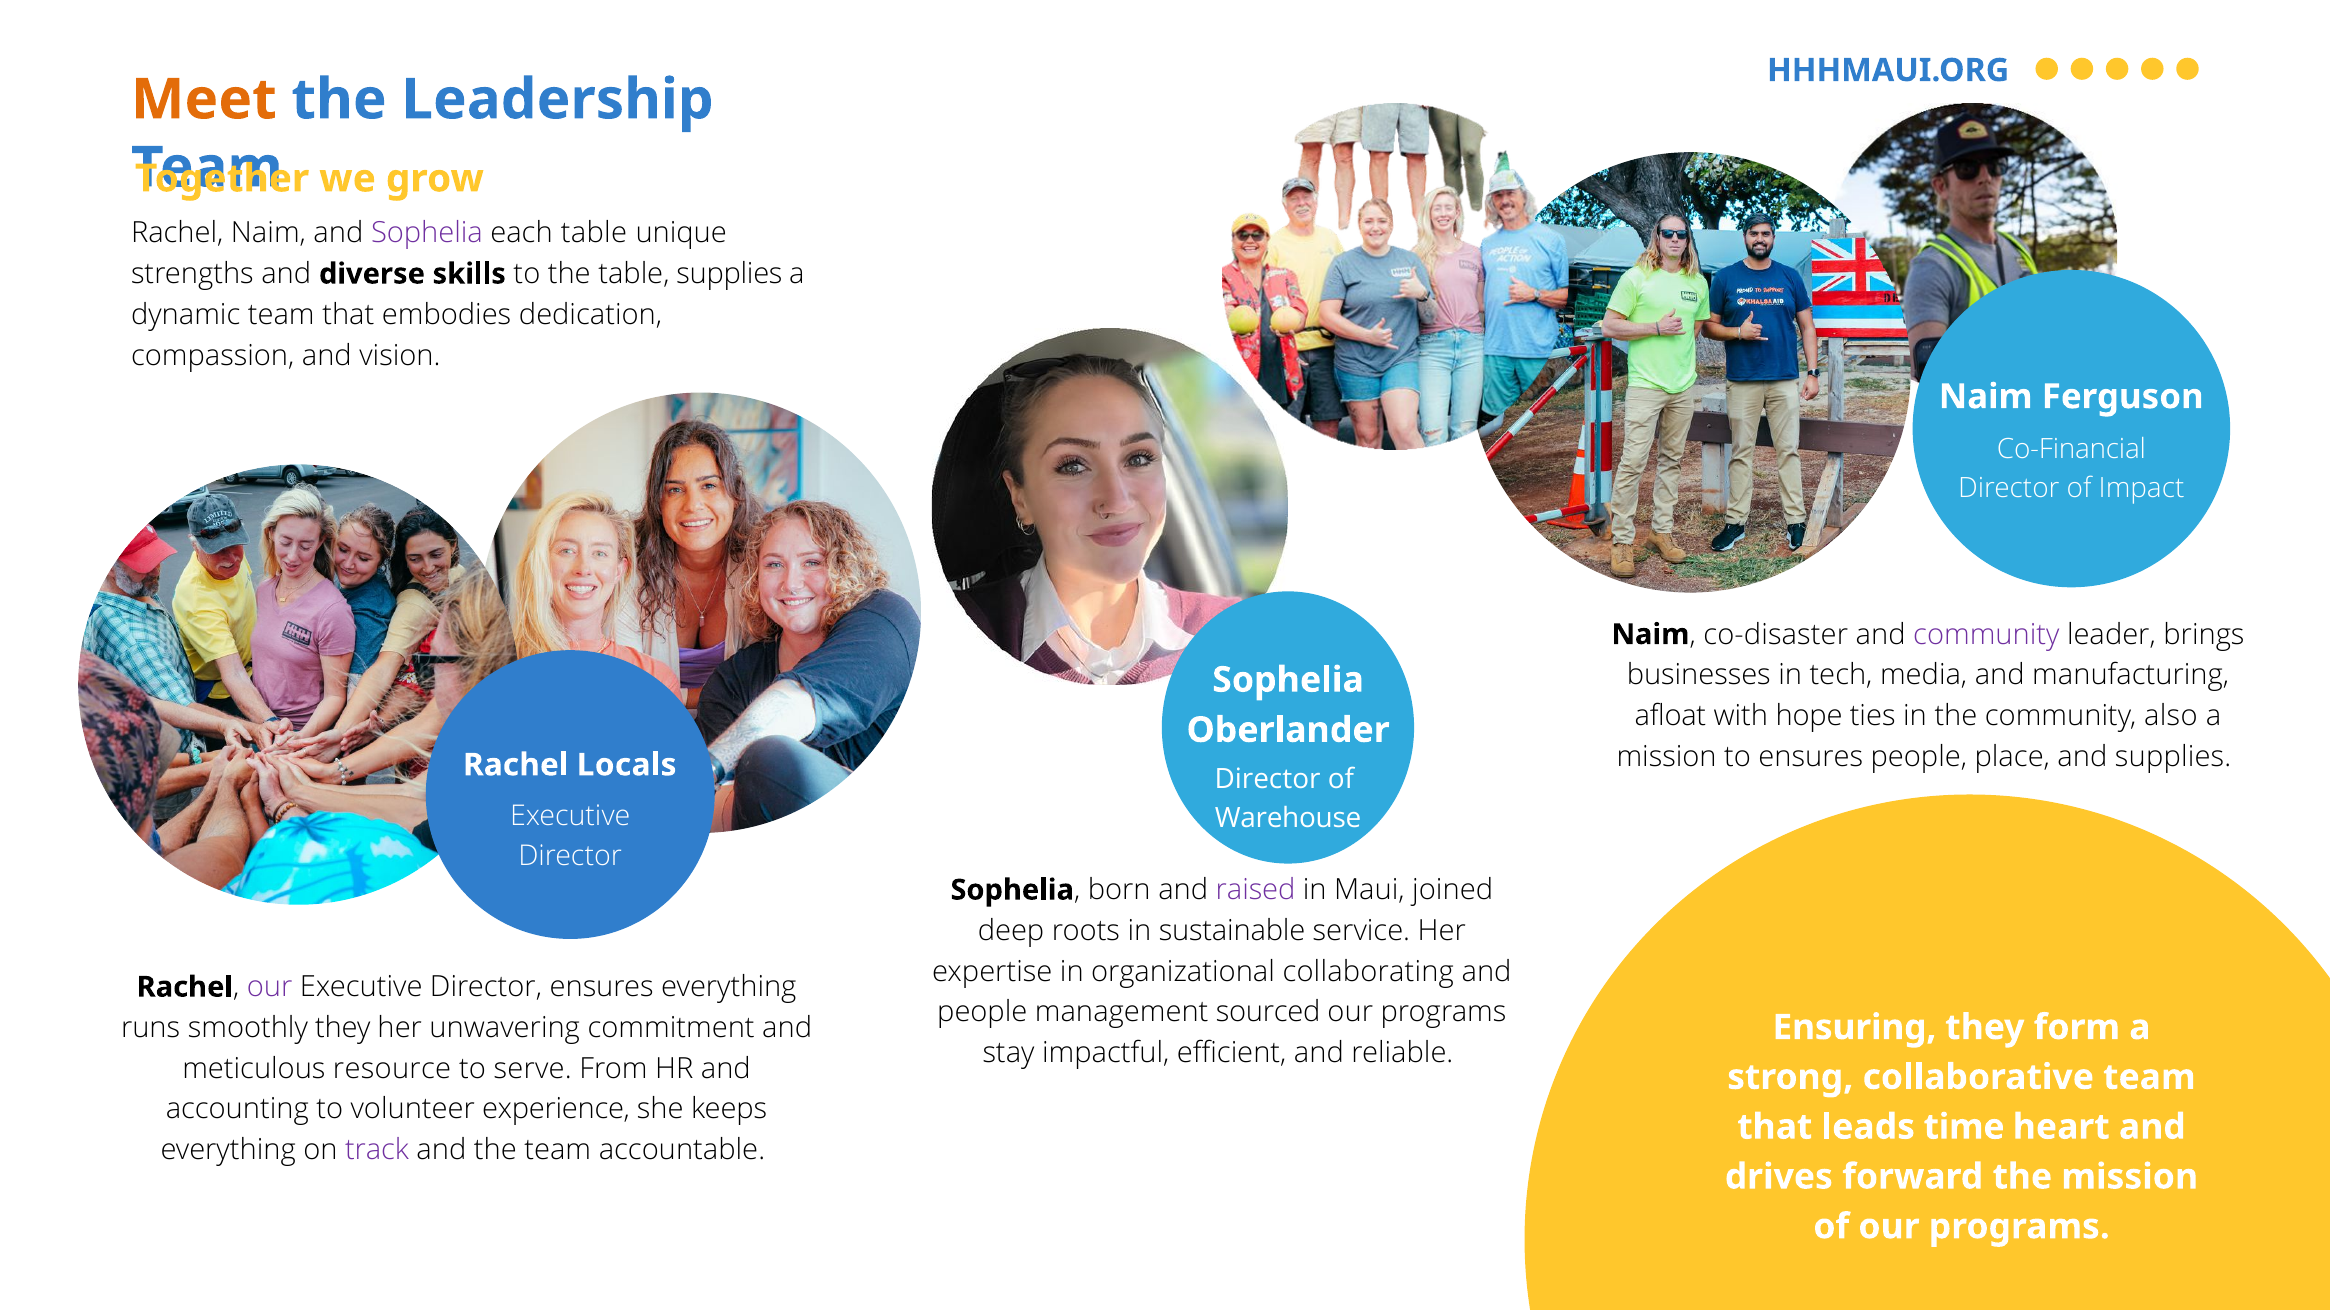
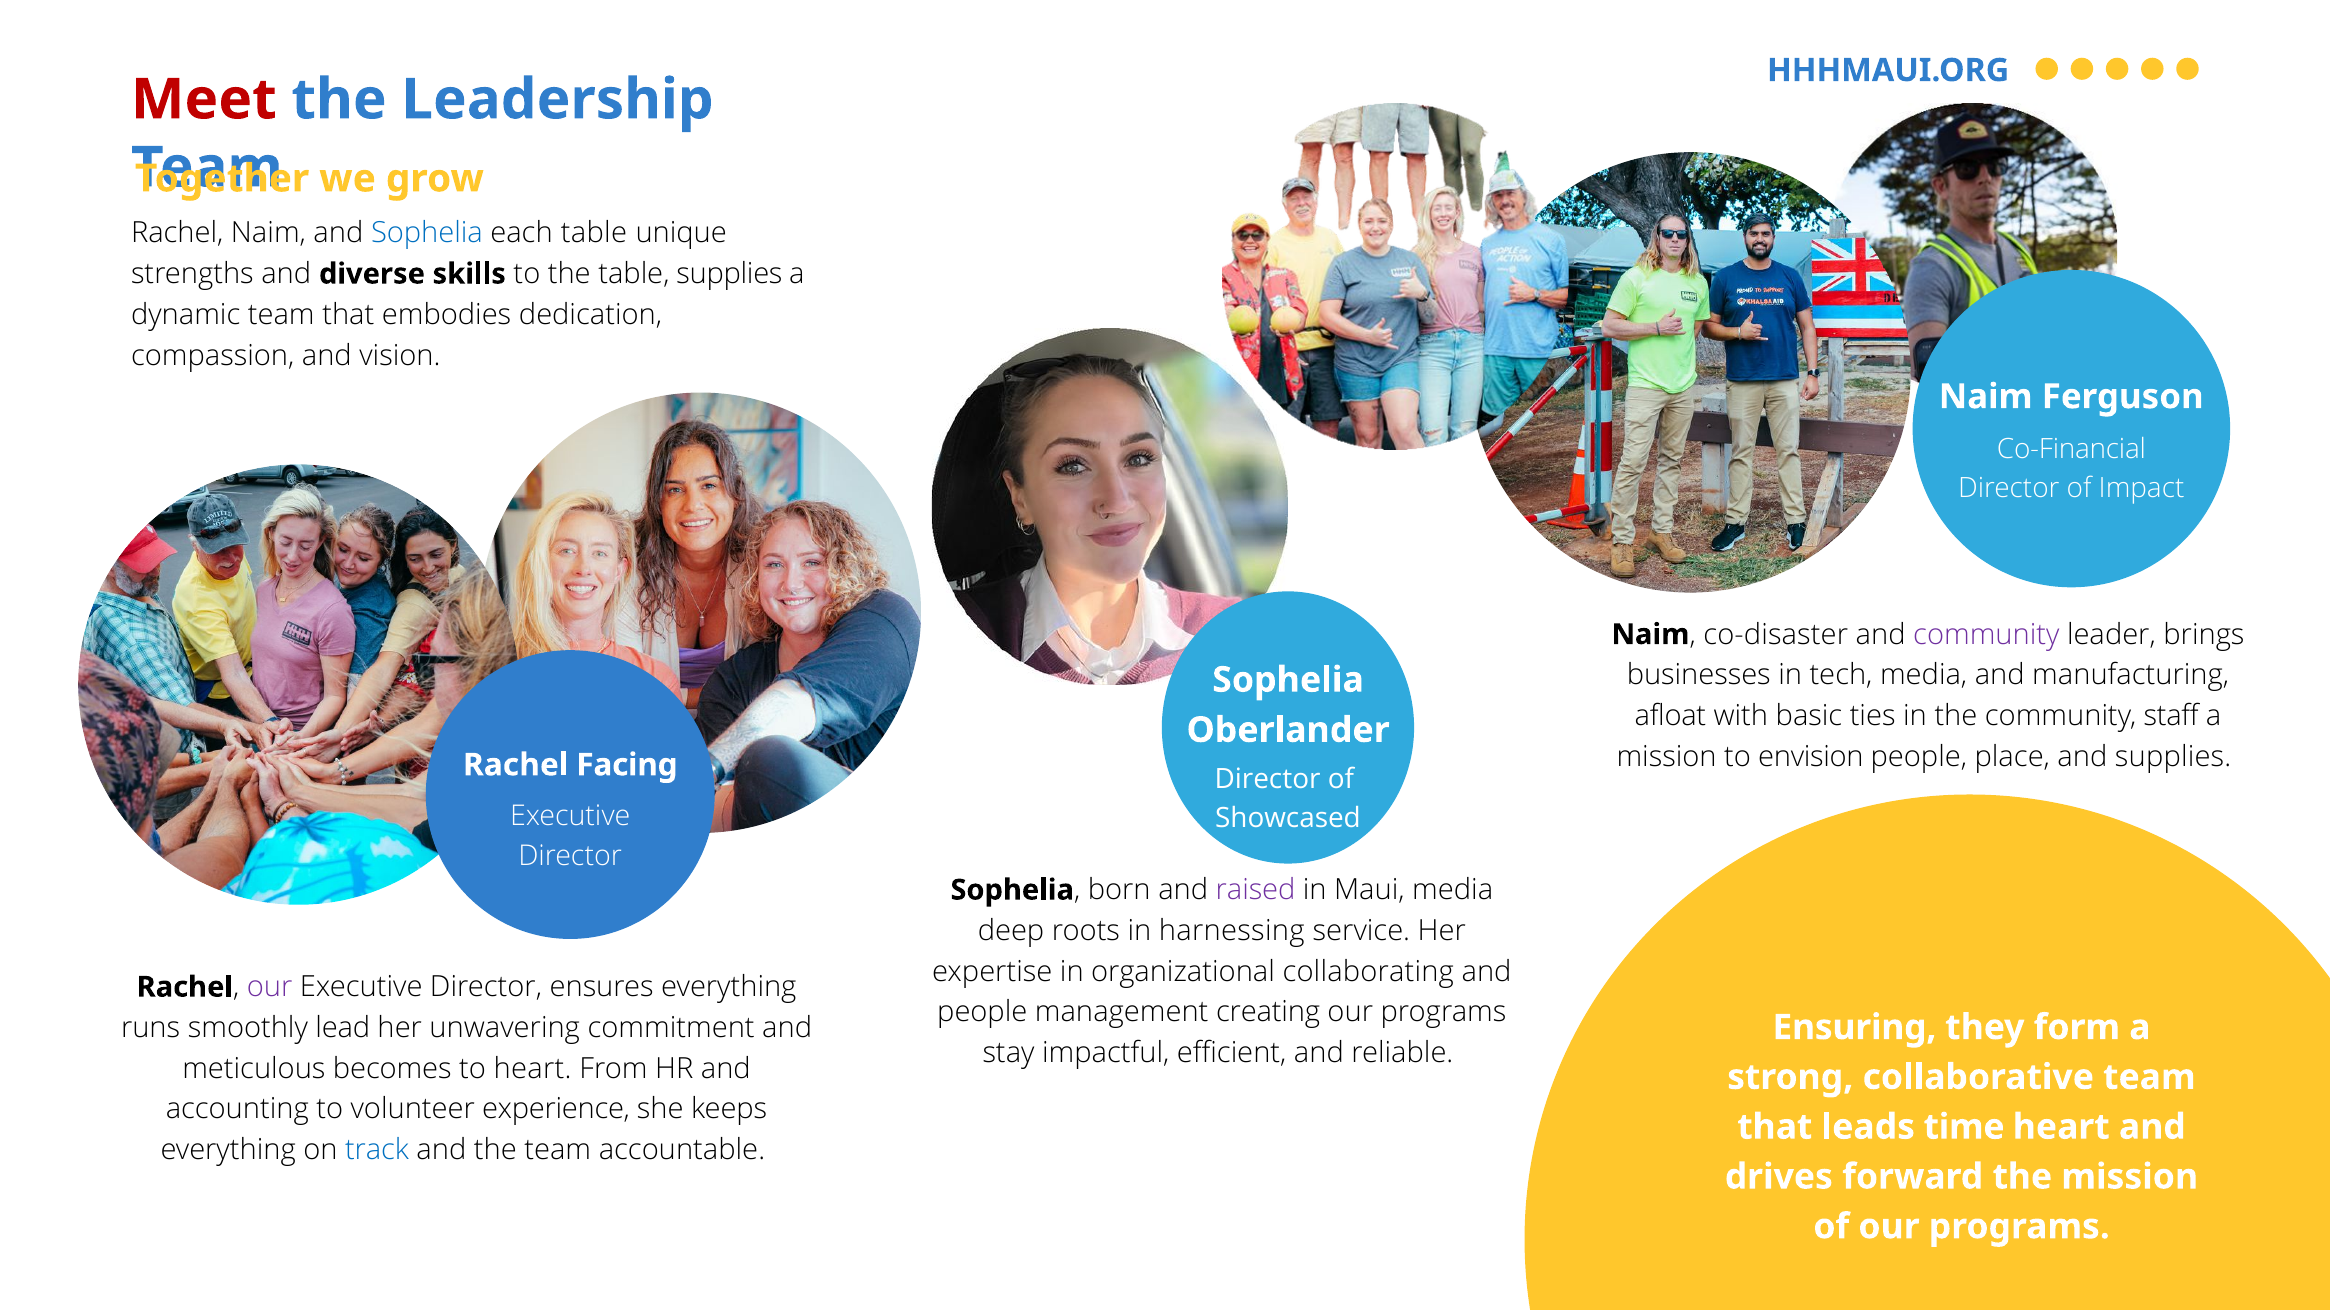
Meet colour: orange -> red
Sophelia at (427, 233) colour: purple -> blue
hope: hope -> basic
also: also -> staff
to ensures: ensures -> envision
Locals: Locals -> Facing
Warehouse: Warehouse -> Showcased
Maui joined: joined -> media
sustainable: sustainable -> harnessing
sourced: sourced -> creating
smoothly they: they -> lead
resource: resource -> becomes
to serve: serve -> heart
track colour: purple -> blue
